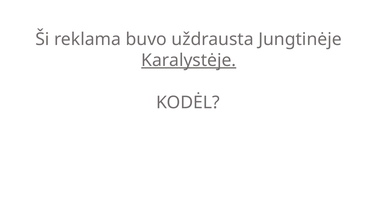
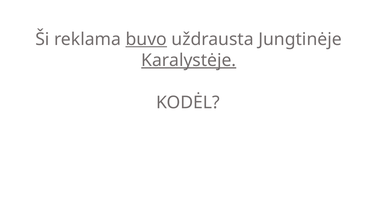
buvo underline: none -> present
